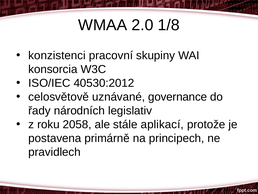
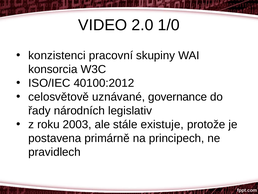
WMAA: WMAA -> VIDEO
1/8: 1/8 -> 1/0
40530:2012: 40530:2012 -> 40100:2012
2058: 2058 -> 2003
aplikací: aplikací -> existuje
